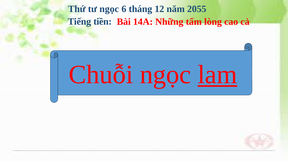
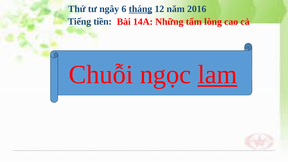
tư ngọc: ngọc -> ngây
tháng underline: none -> present
2055: 2055 -> 2016
